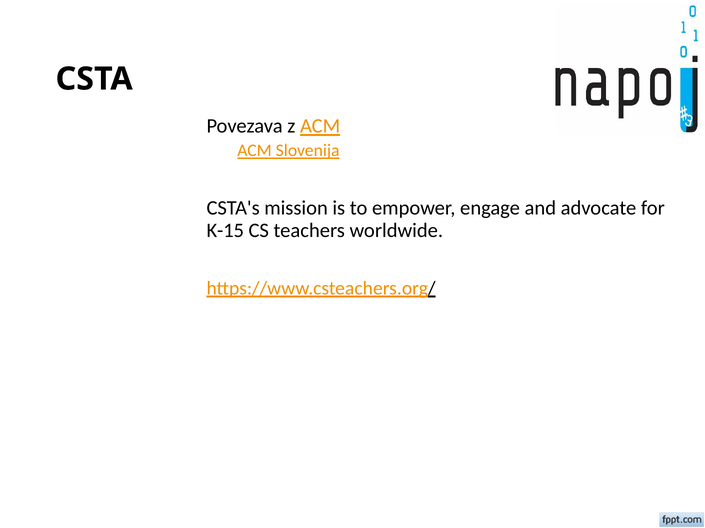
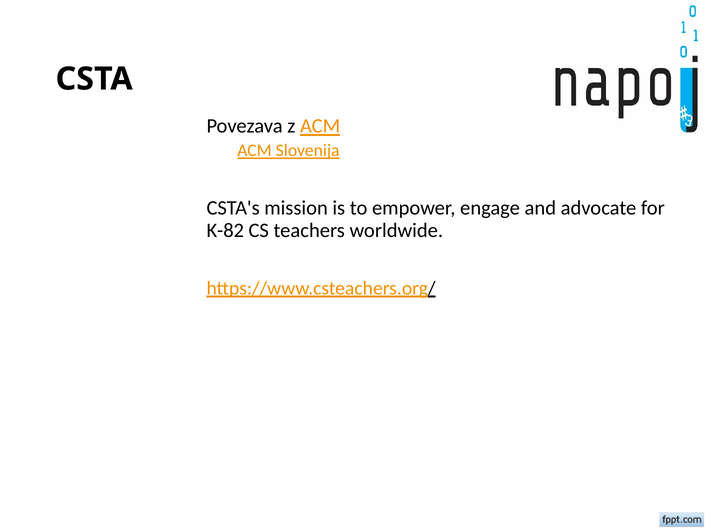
K-15: K-15 -> K-82
